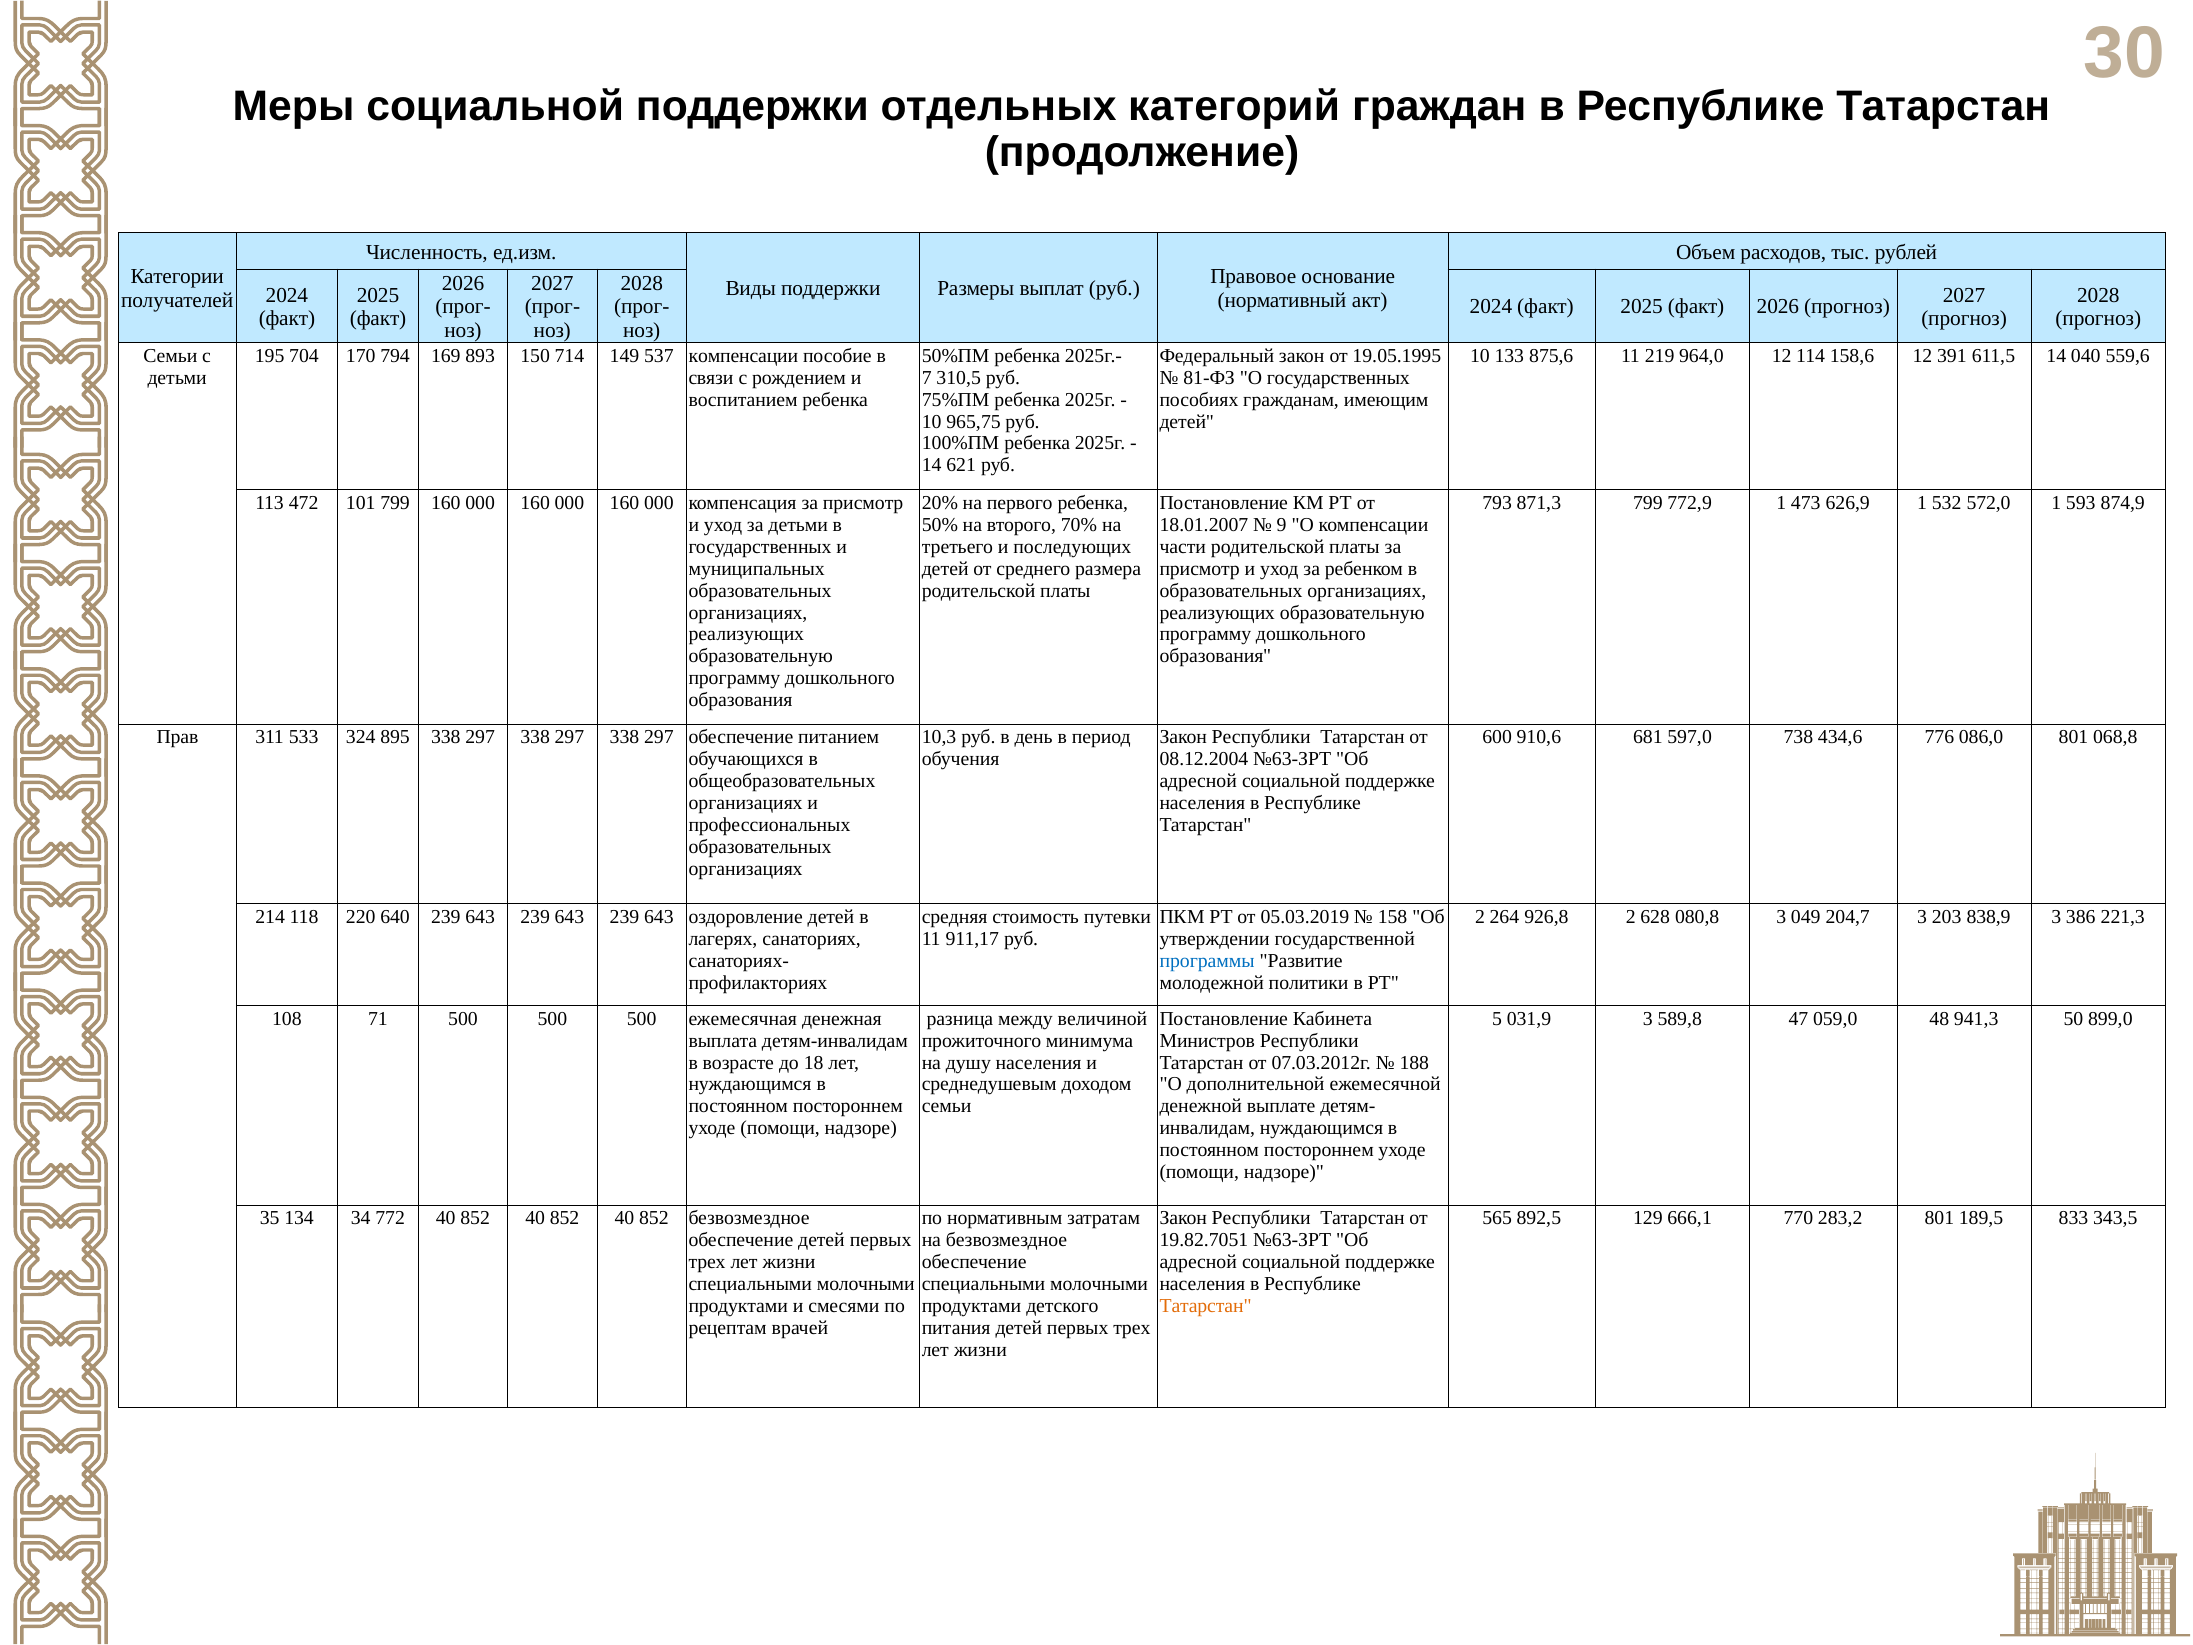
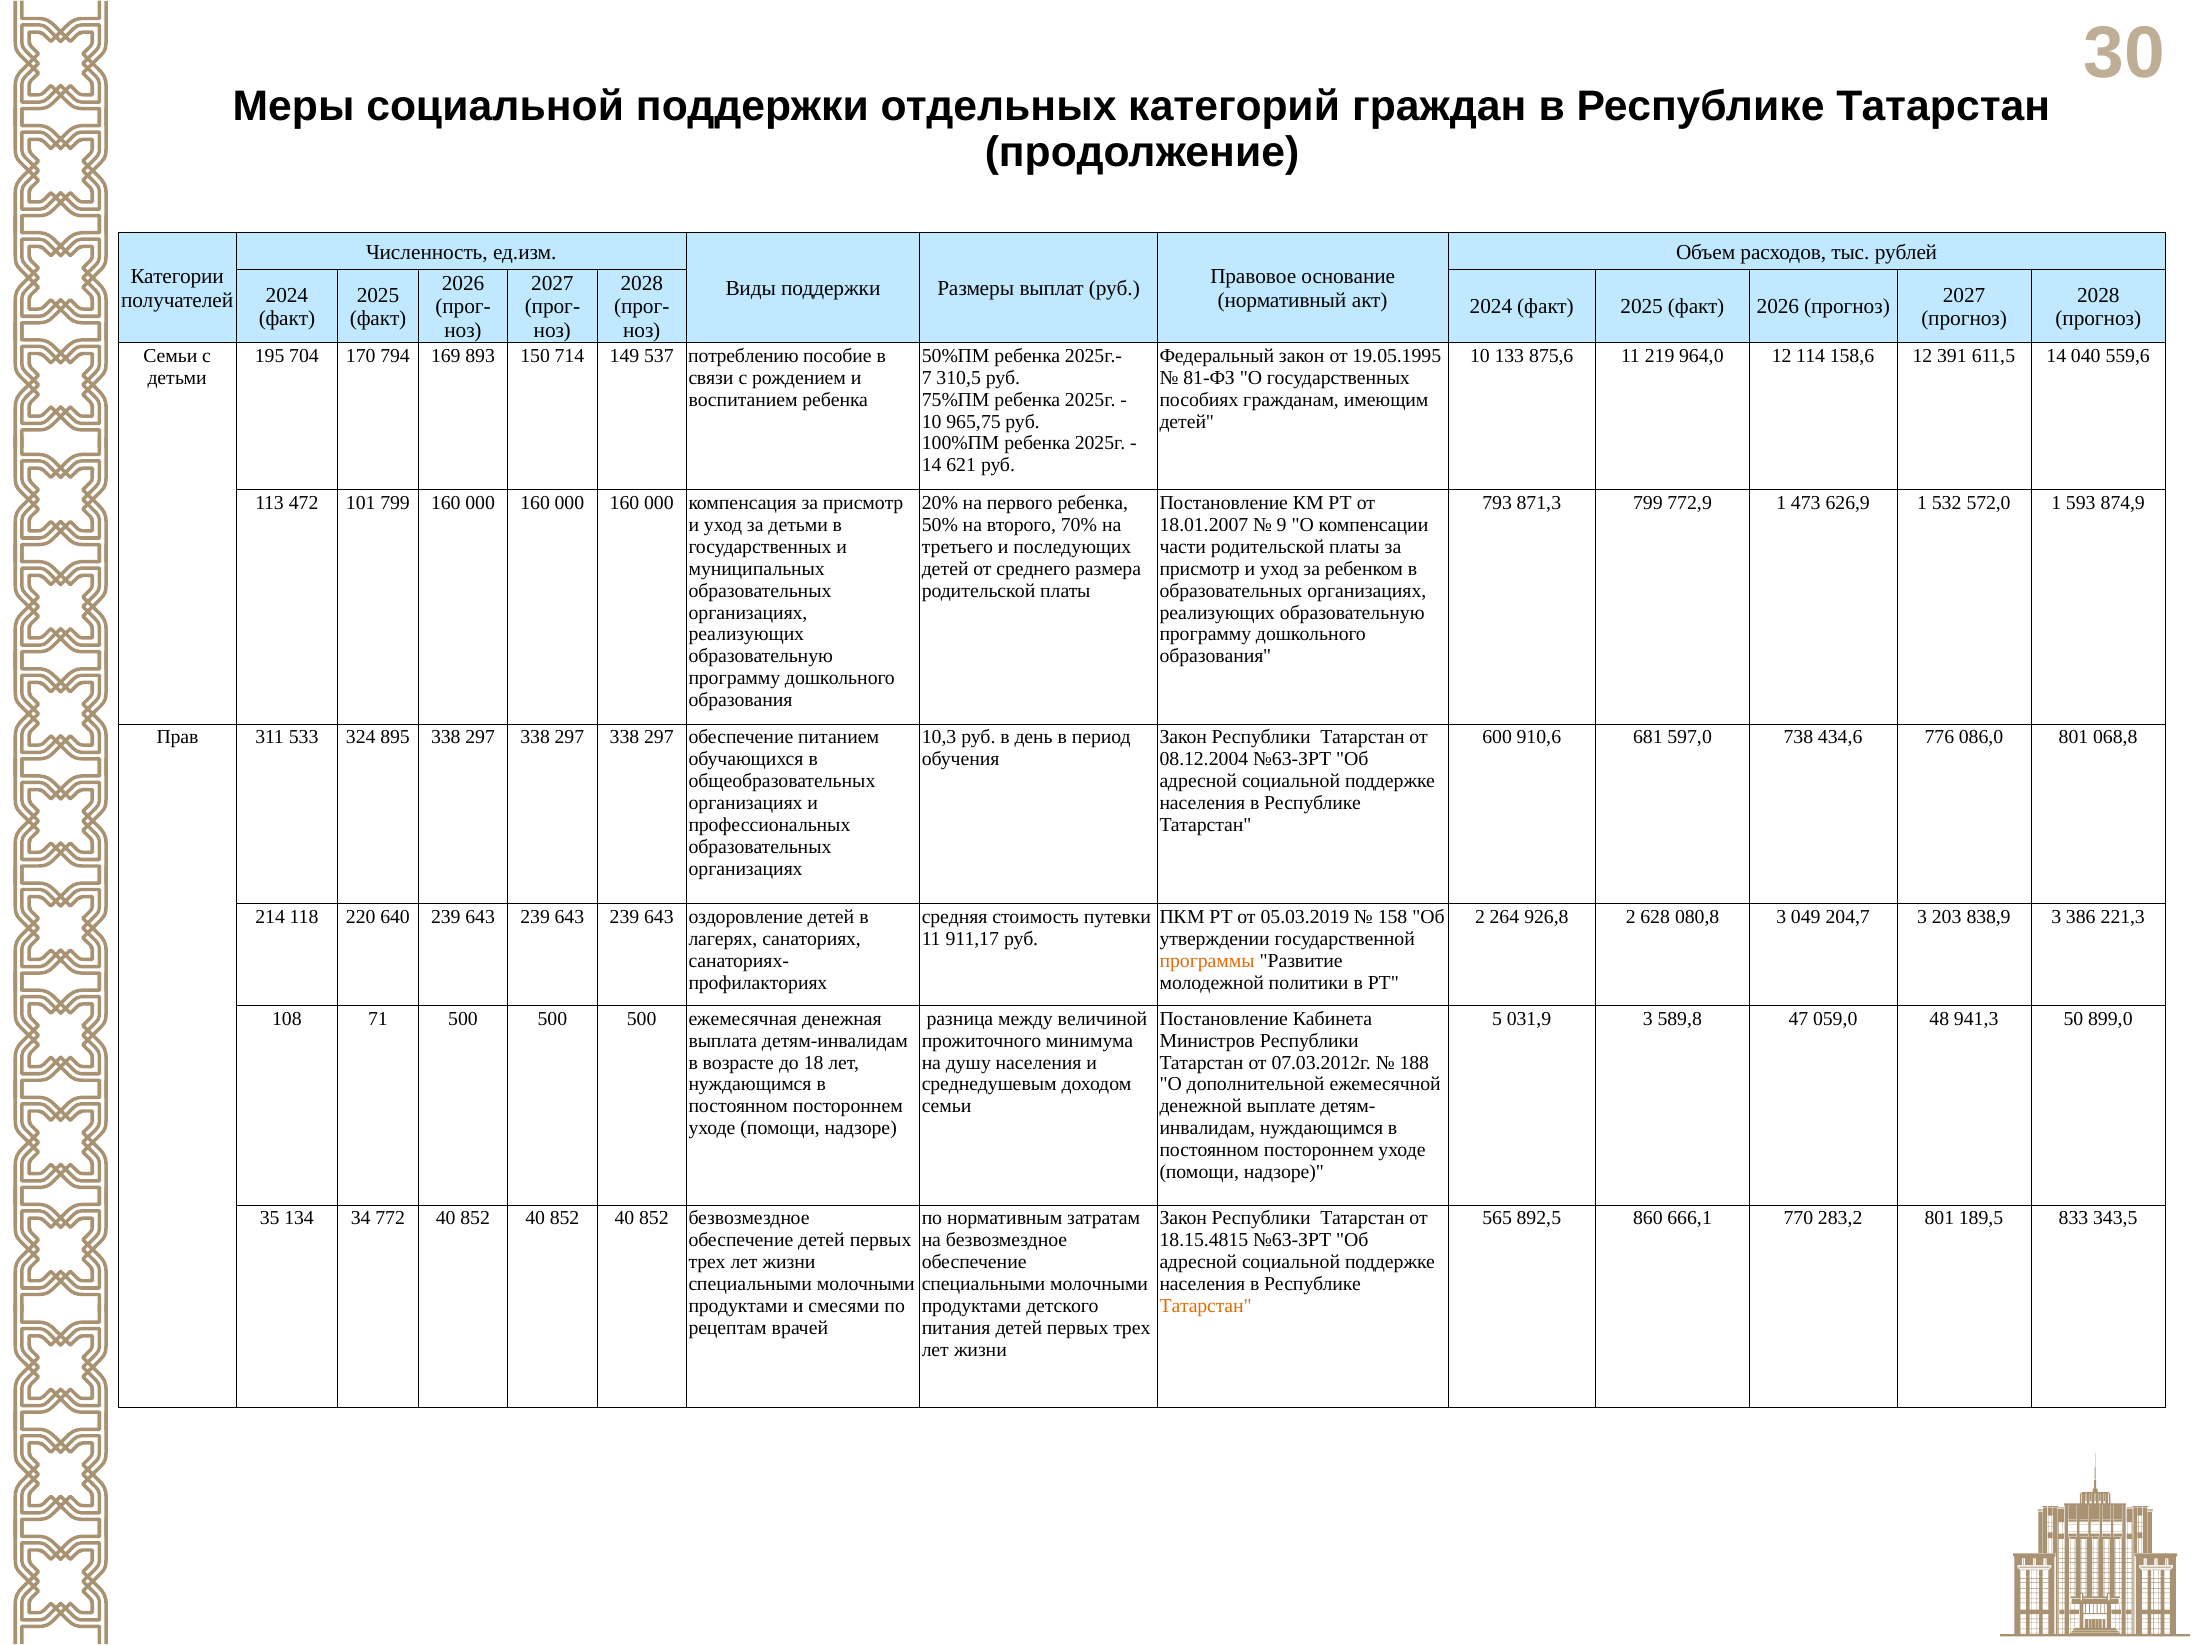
537 компенсации: компенсации -> потреблению
программы colour: blue -> orange
129: 129 -> 860
19.82.7051: 19.82.7051 -> 18.15.4815
